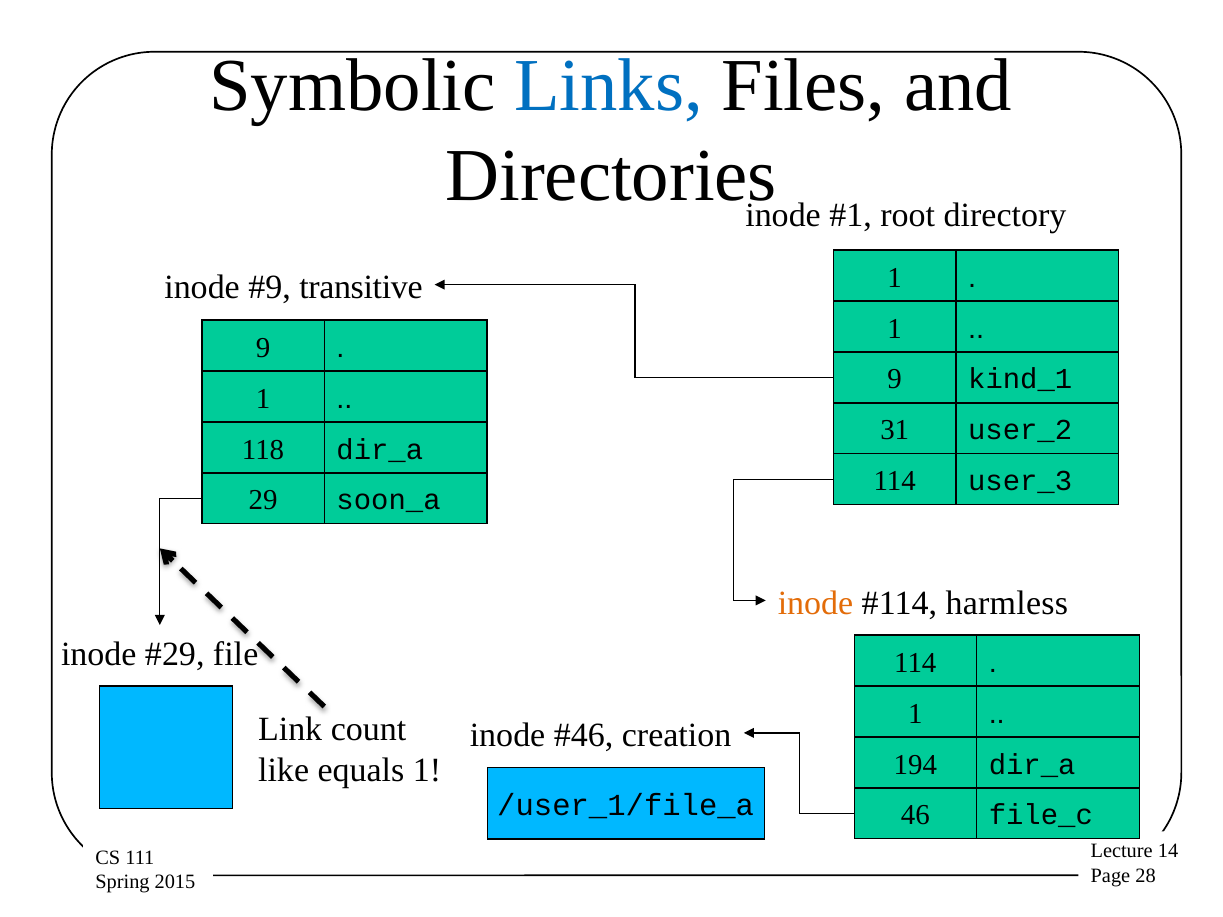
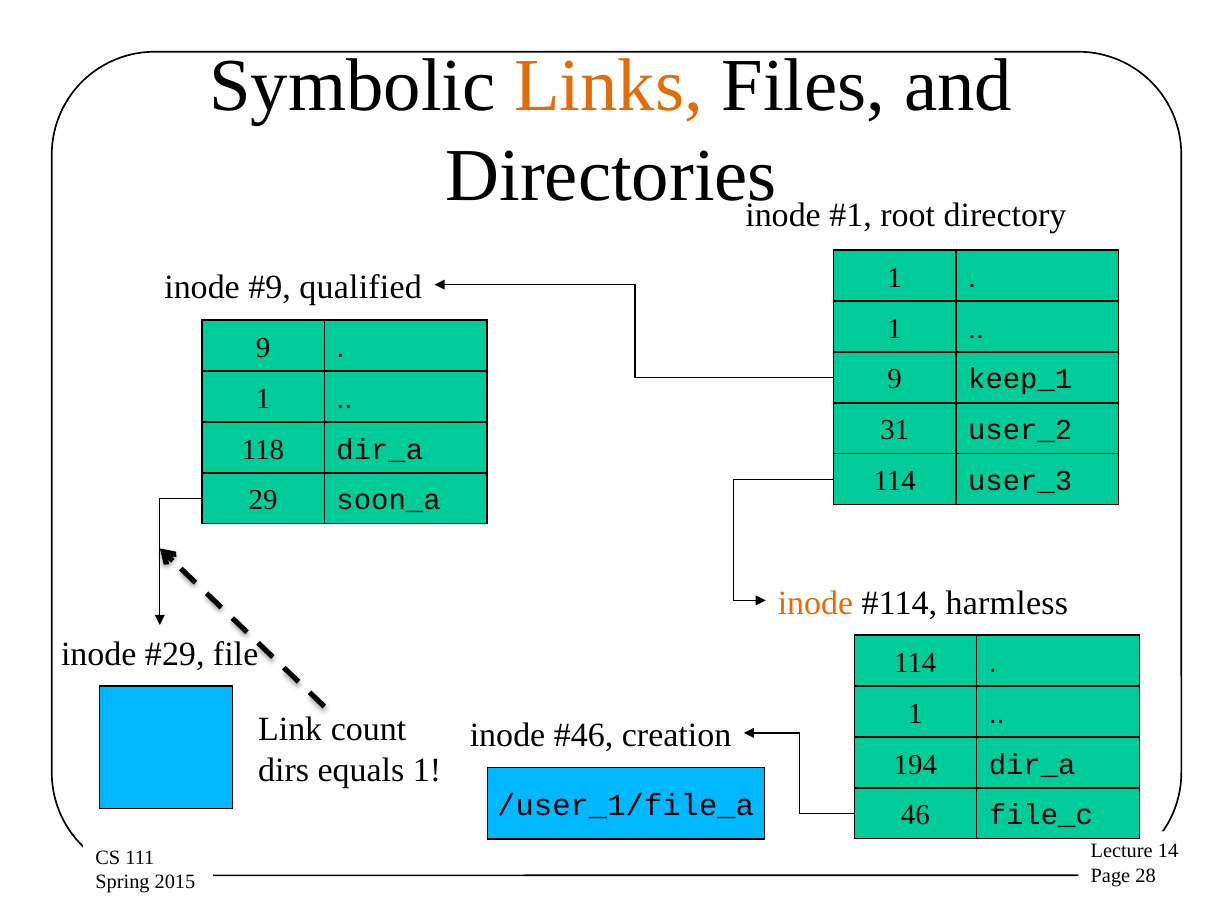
Links colour: blue -> orange
transitive: transitive -> qualified
kind_1: kind_1 -> keep_1
like: like -> dirs
